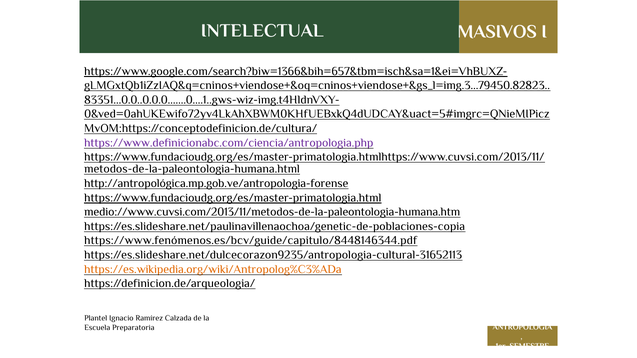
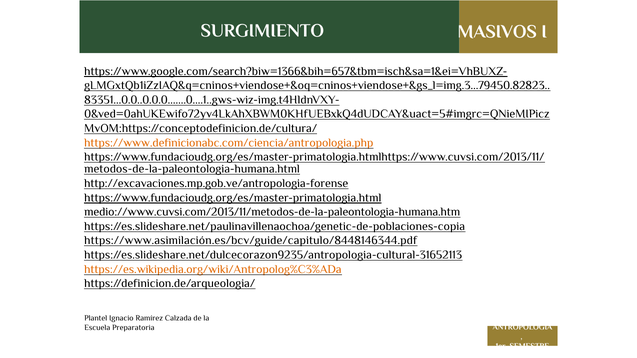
INTELECTUAL: INTELECTUAL -> SURGIMIENTO
https://www.definicionabc.com/ciencia/antropologia.php colour: purple -> orange
http://antropológica.mp.gob.ve/antropologia-forense: http://antropológica.mp.gob.ve/antropologia-forense -> http://excavaciones.mp.gob.ve/antropologia-forense
https://www.fenómenos.es/bcv/guide/capitulo/8448146344.pdf: https://www.fenómenos.es/bcv/guide/capitulo/8448146344.pdf -> https://www.asimilación.es/bcv/guide/capitulo/8448146344.pdf
